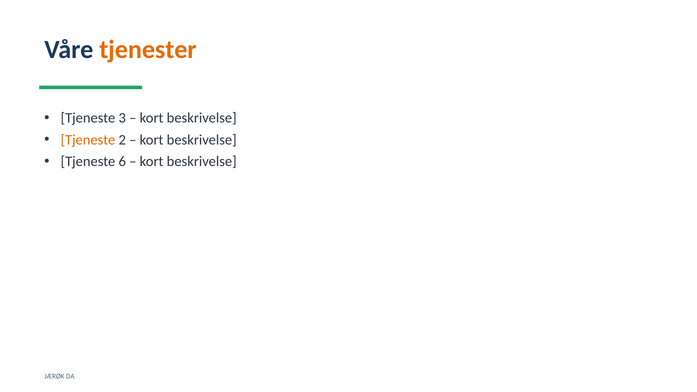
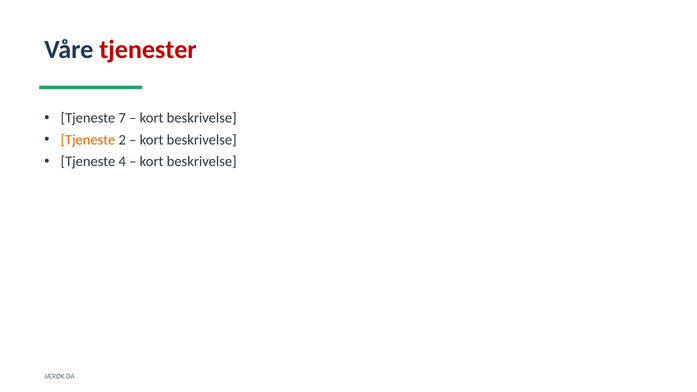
tjenester colour: orange -> red
3: 3 -> 7
6: 6 -> 4
